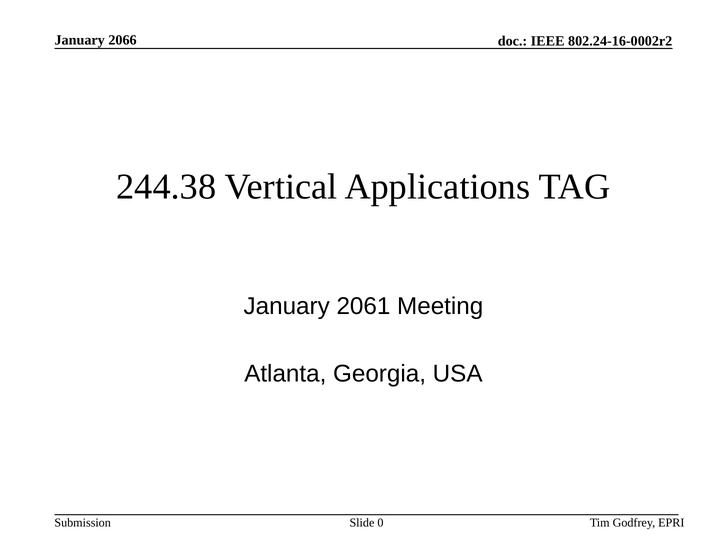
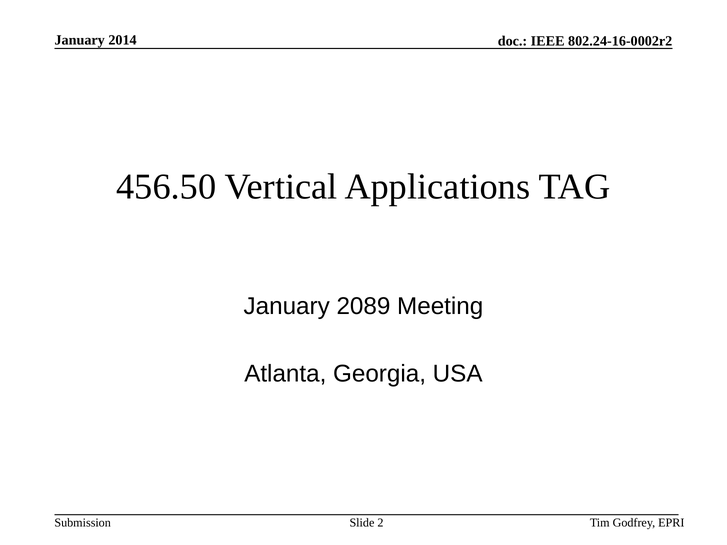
2066: 2066 -> 2014
244.38: 244.38 -> 456.50
2061: 2061 -> 2089
0: 0 -> 2
